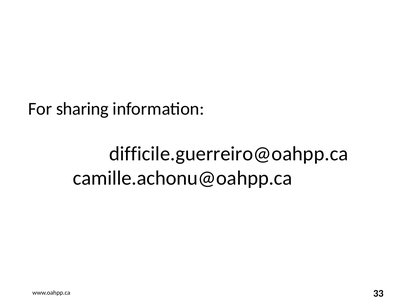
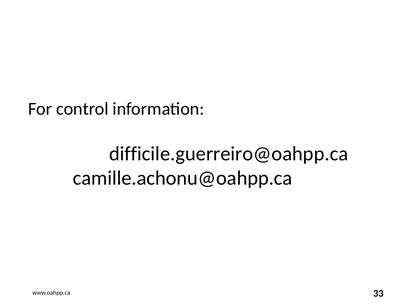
sharing: sharing -> control
